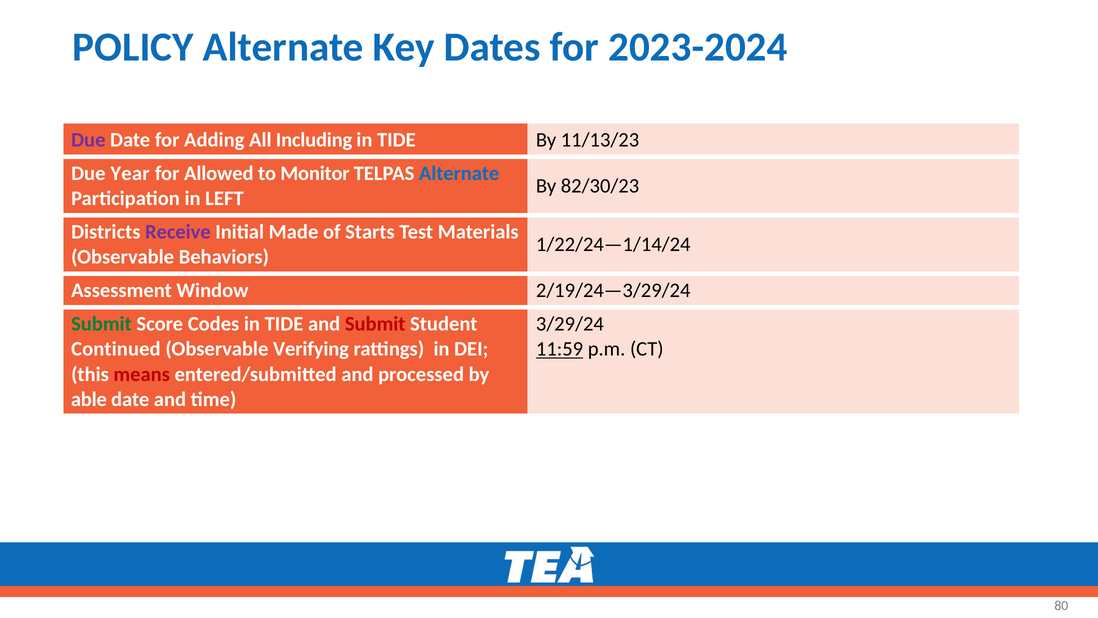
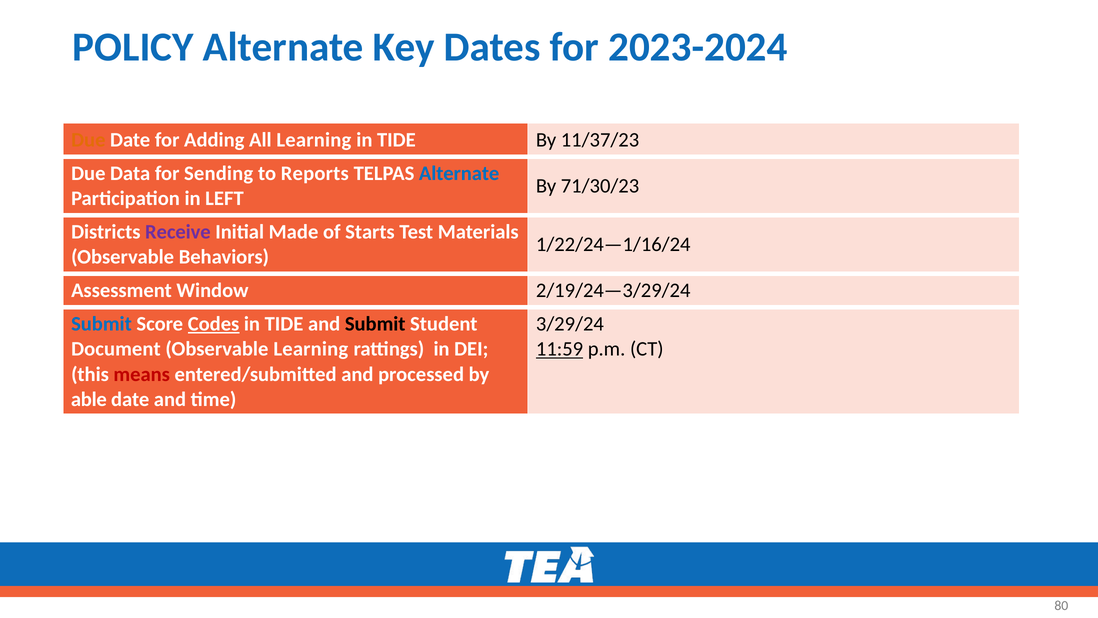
Due at (88, 140) colour: purple -> orange
All Including: Including -> Learning
11/13/23: 11/13/23 -> 11/37/23
Year: Year -> Data
Allowed: Allowed -> Sending
Monitor: Monitor -> Reports
82/30/23: 82/30/23 -> 71/30/23
1/22/24—1/14/24: 1/22/24—1/14/24 -> 1/22/24—1/16/24
Submit at (101, 324) colour: green -> blue
Codes underline: none -> present
Submit at (375, 324) colour: red -> black
Continued: Continued -> Document
Observable Verifying: Verifying -> Learning
